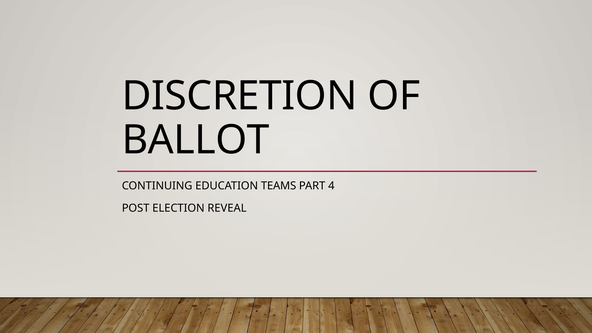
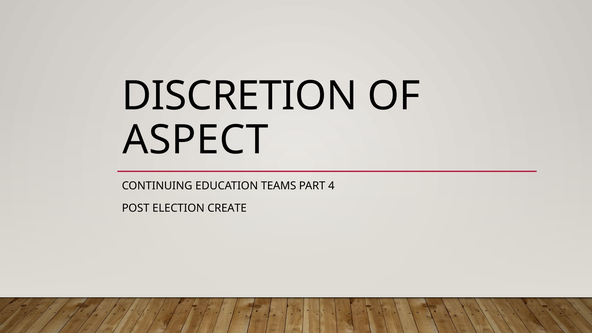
BALLOT: BALLOT -> ASPECT
REVEAL: REVEAL -> CREATE
